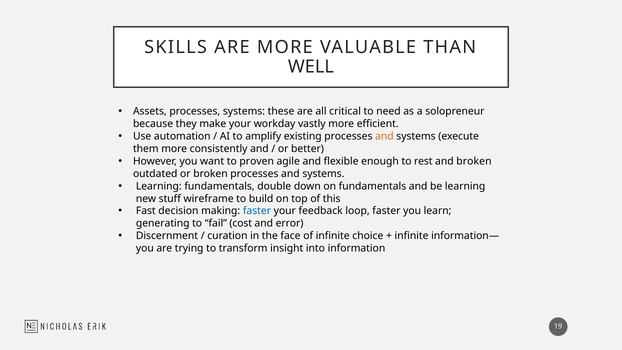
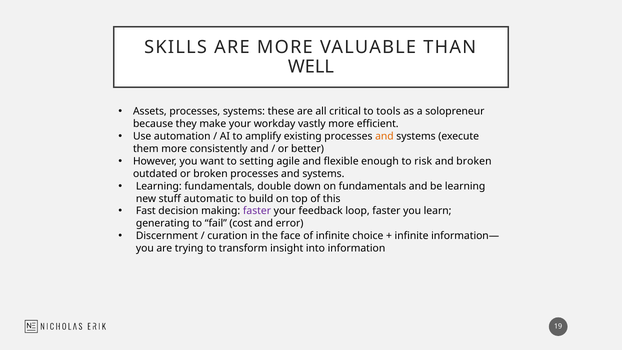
need: need -> tools
proven: proven -> setting
rest: rest -> risk
wireframe: wireframe -> automatic
faster at (257, 211) colour: blue -> purple
